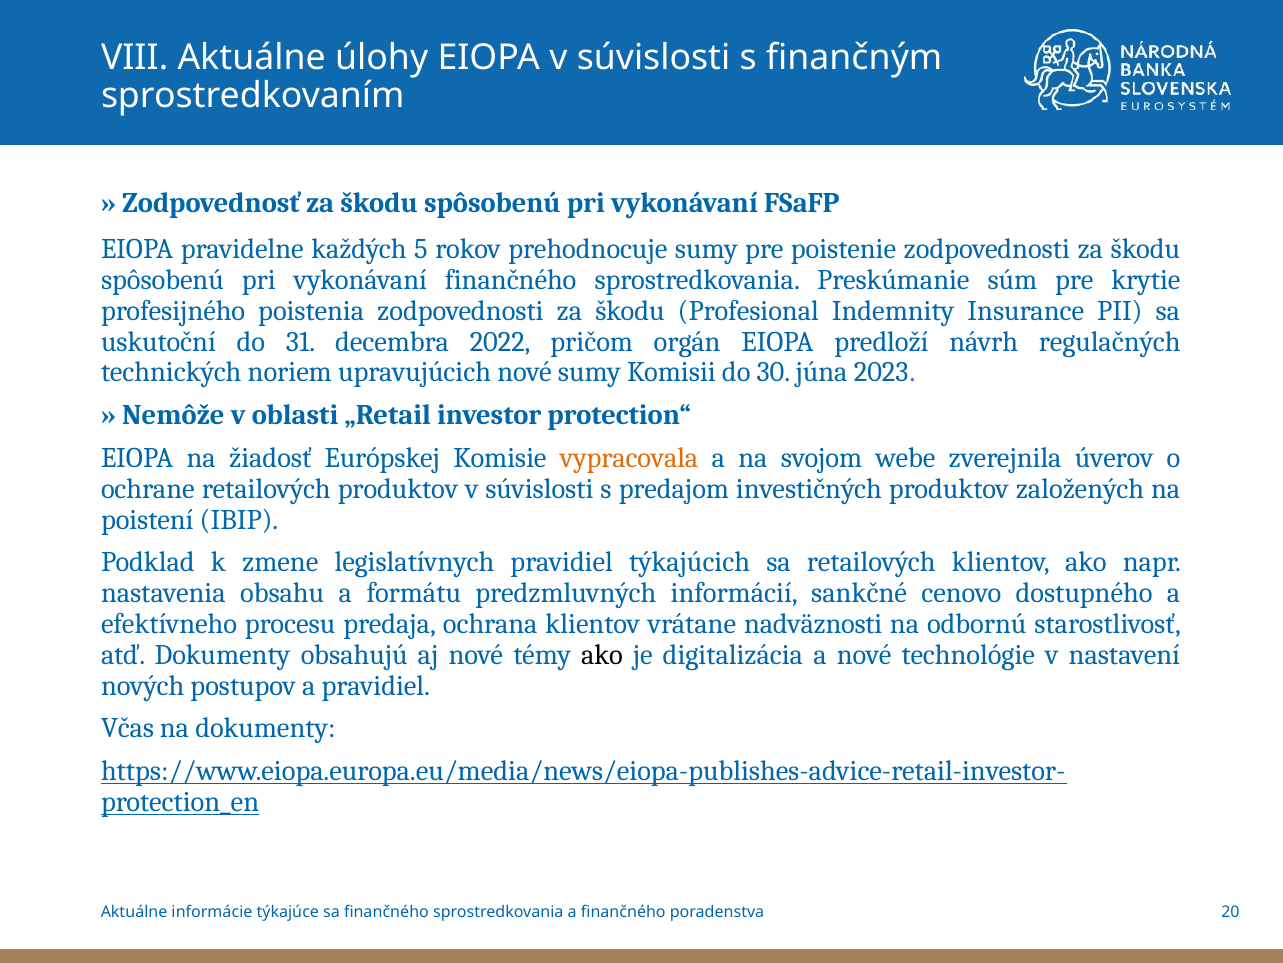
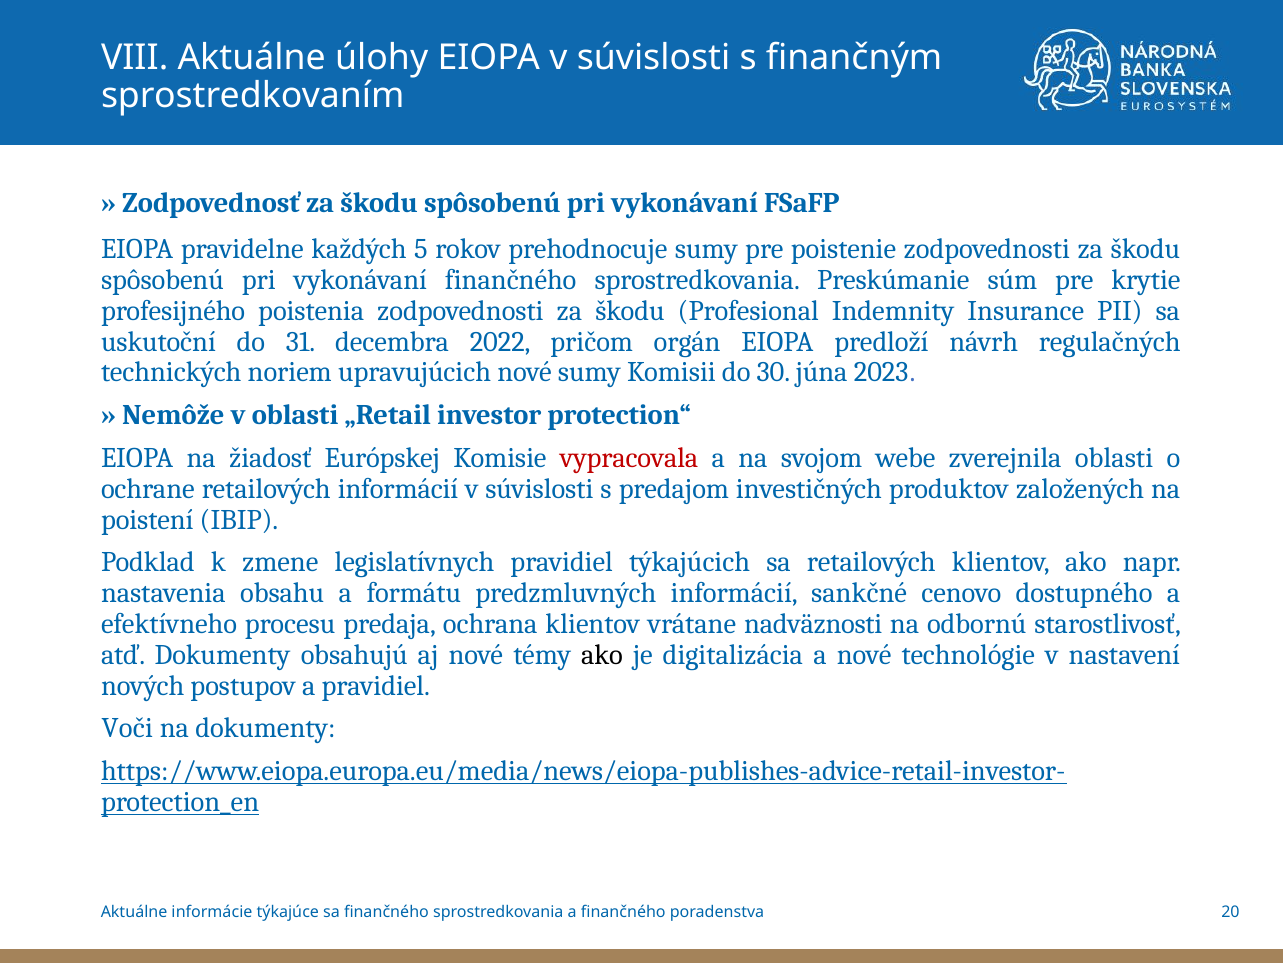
vypracovala colour: orange -> red
zverejnila úverov: úverov -> oblasti
retailových produktov: produktov -> informácií
Včas: Včas -> Voči
